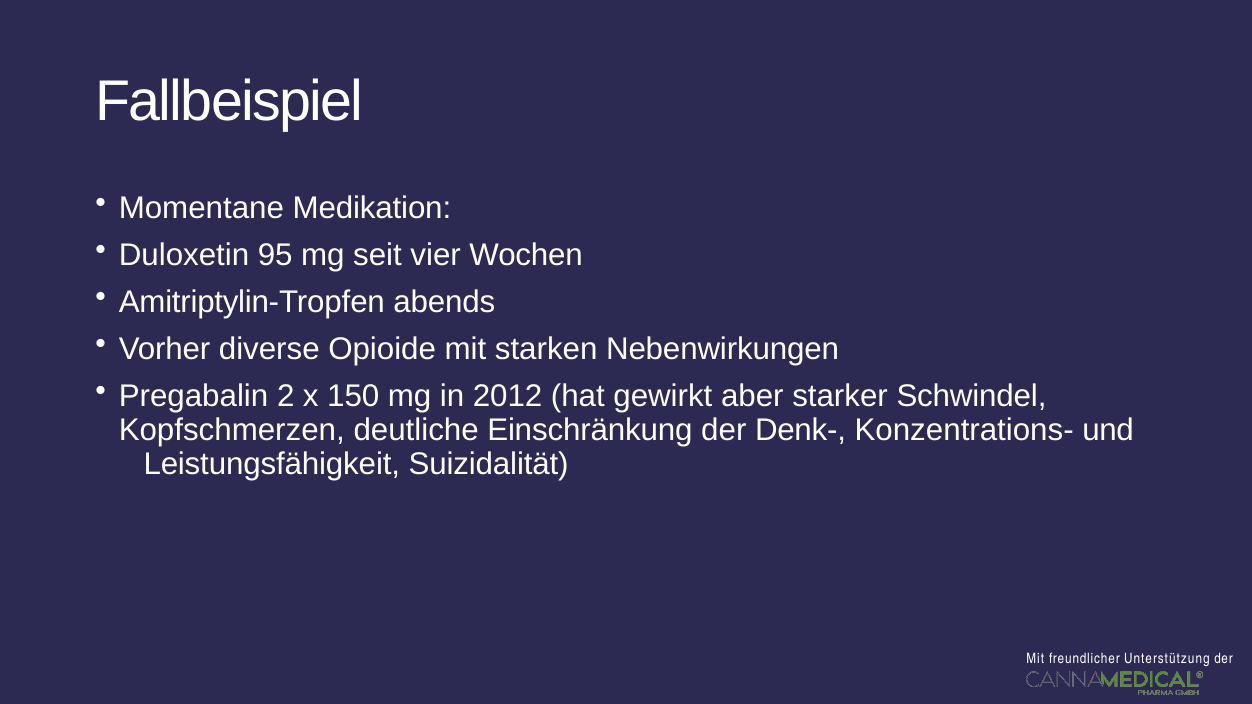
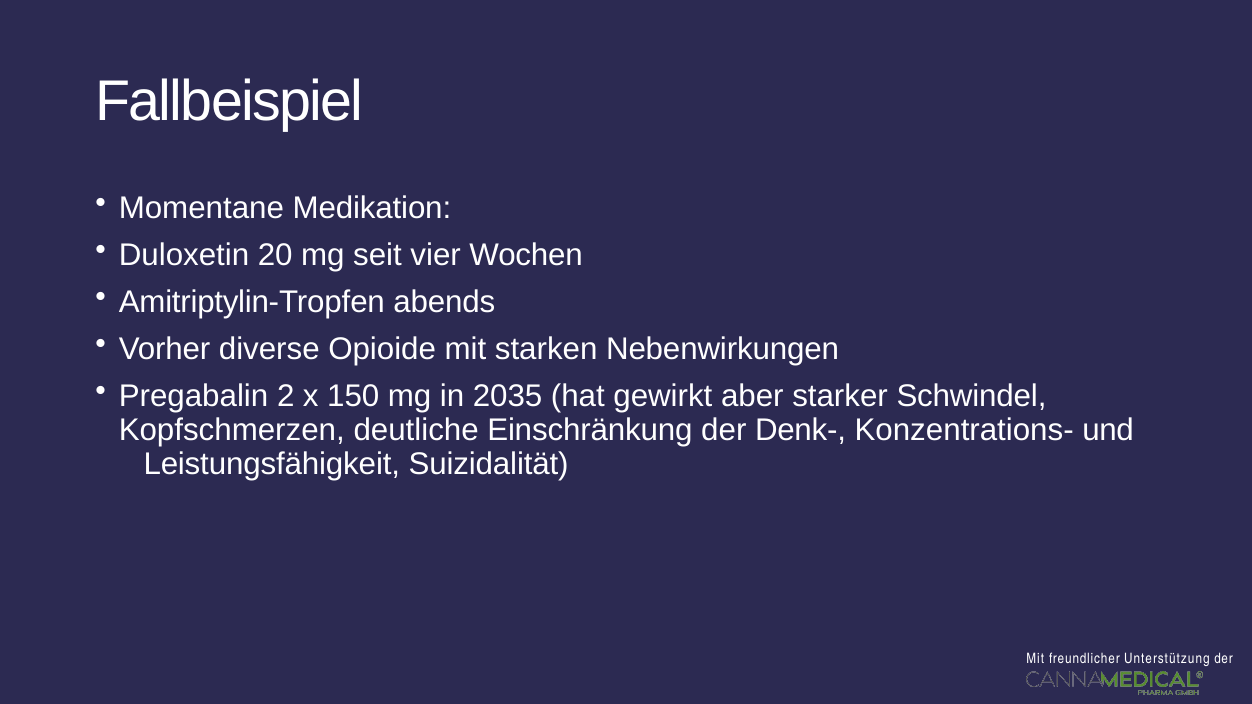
95: 95 -> 20
2012: 2012 -> 2035
